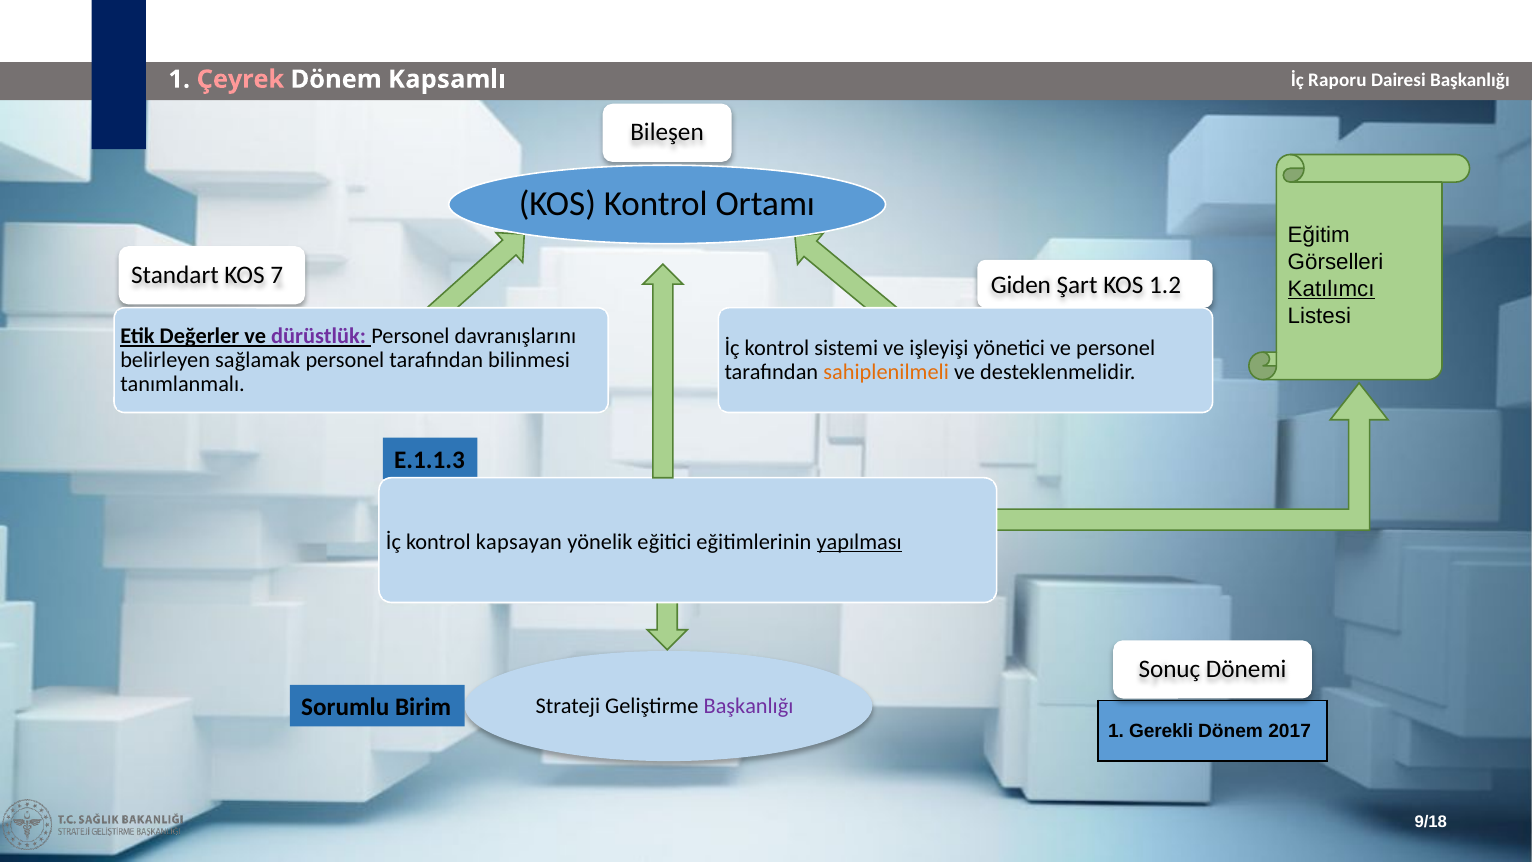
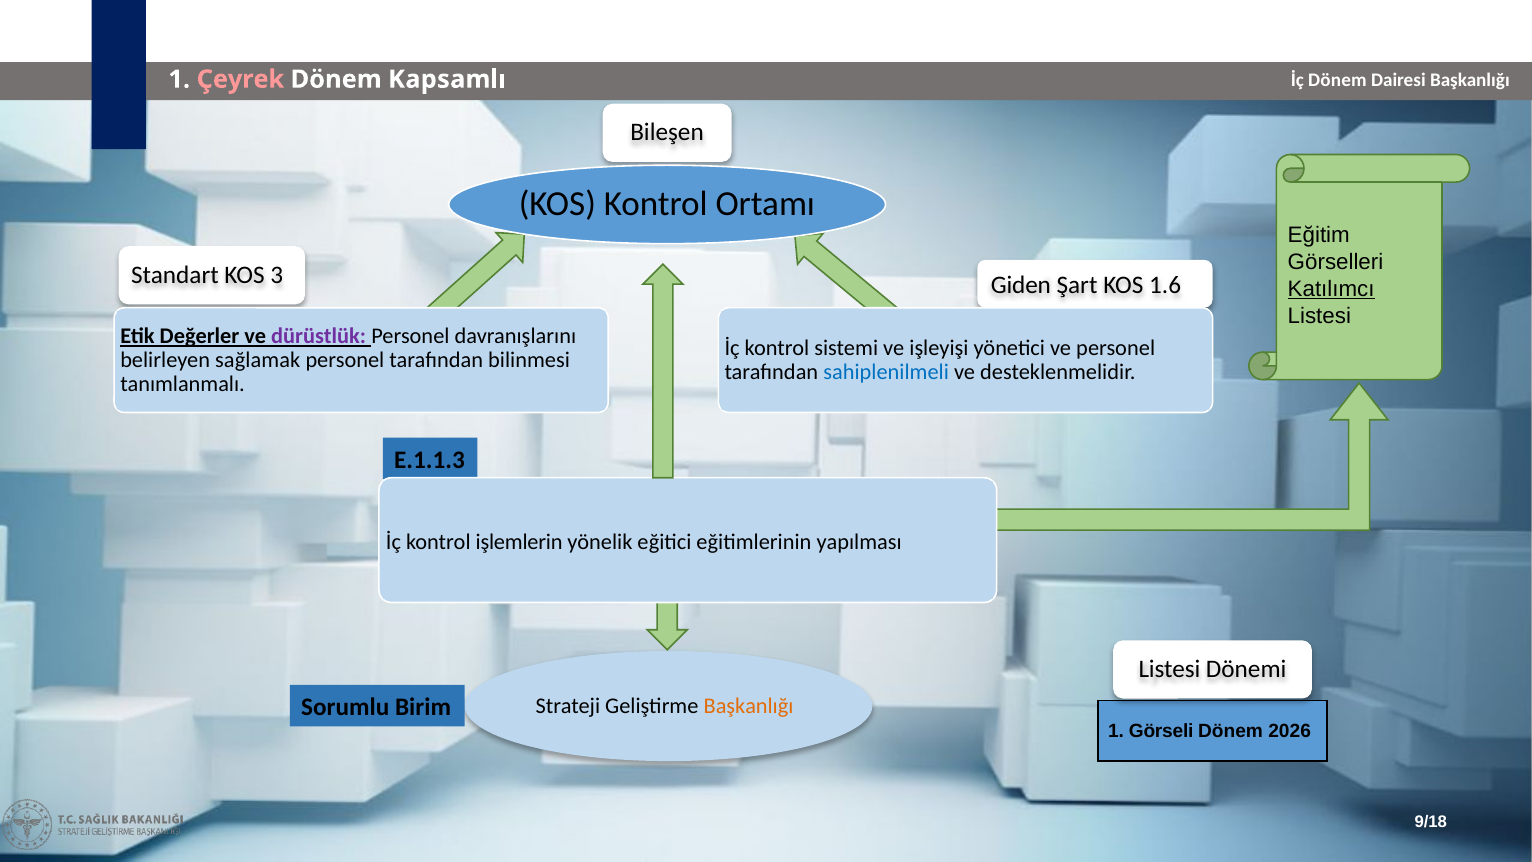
İç Raporu: Raporu -> Dönem
7: 7 -> 3
1.2: 1.2 -> 1.6
sahiplenilmeli colour: orange -> blue
kapsayan: kapsayan -> işlemlerin
yapılması underline: present -> none
Sonuç at (1169, 669): Sonuç -> Listesi
Başkanlığı at (749, 706) colour: purple -> orange
Gerekli: Gerekli -> Görseli
2017: 2017 -> 2026
